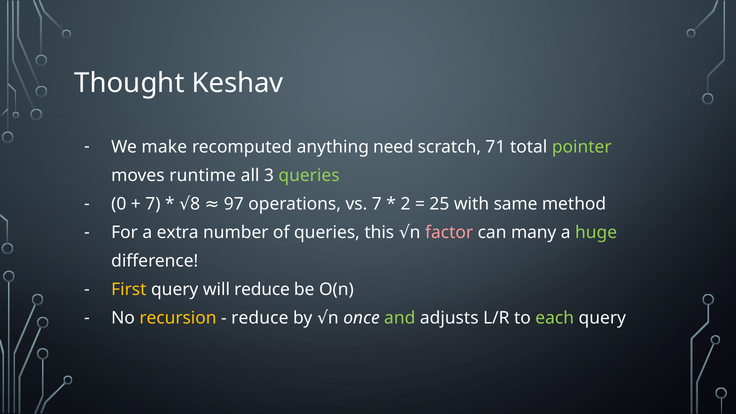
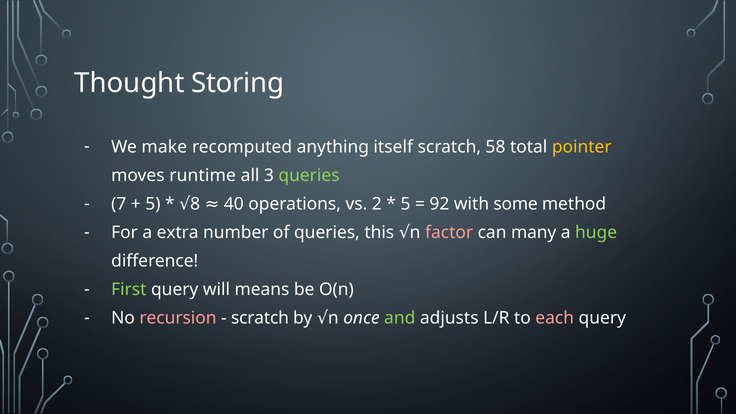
Keshav: Keshav -> Storing
need: need -> itself
71: 71 -> 58
pointer colour: light green -> yellow
0: 0 -> 7
7 at (153, 204): 7 -> 5
97: 97 -> 40
vs 7: 7 -> 2
2 at (406, 204): 2 -> 5
25: 25 -> 92
same: same -> some
First colour: yellow -> light green
will reduce: reduce -> means
recursion colour: yellow -> pink
reduce at (260, 318): reduce -> scratch
each colour: light green -> pink
